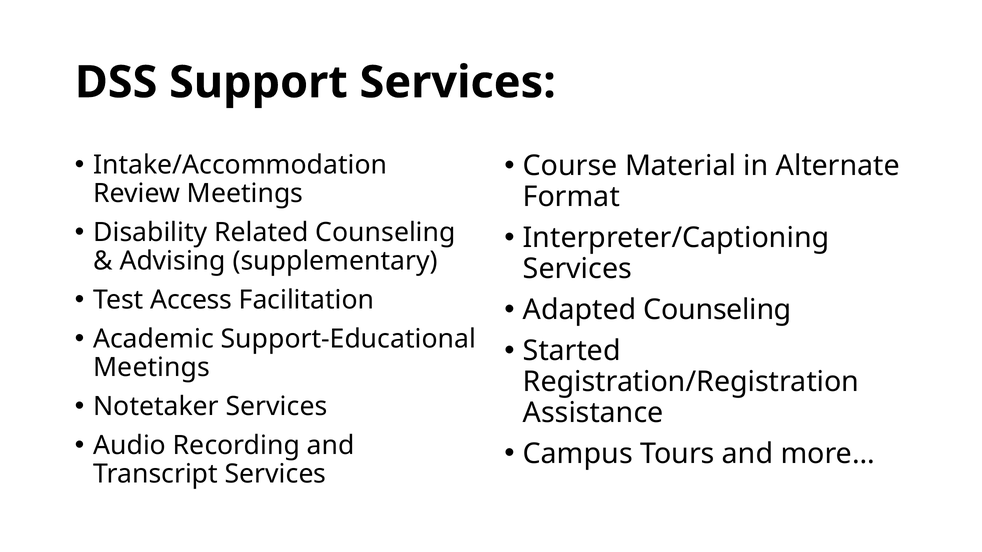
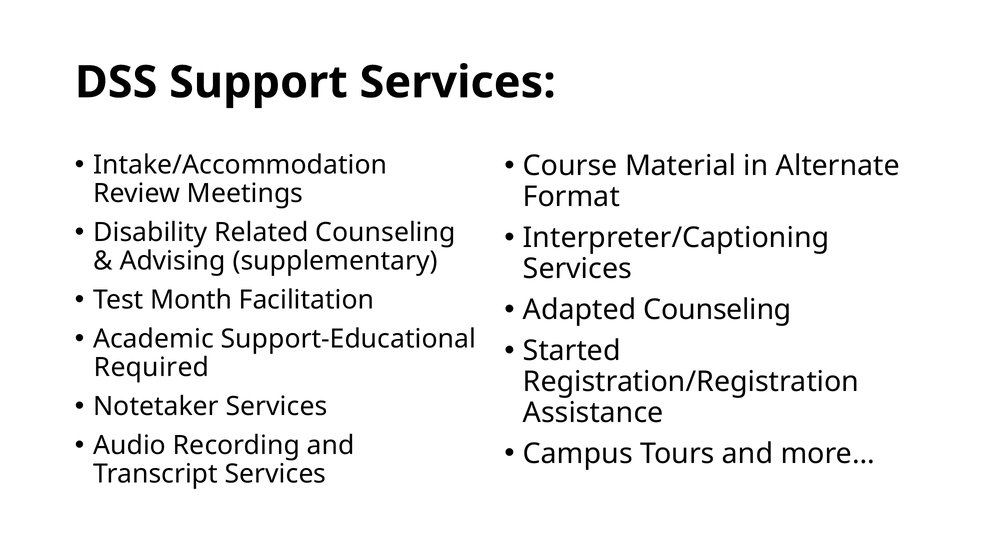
Access: Access -> Month
Meetings at (152, 368): Meetings -> Required
